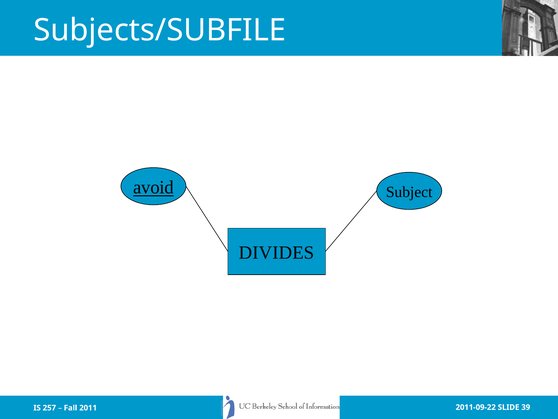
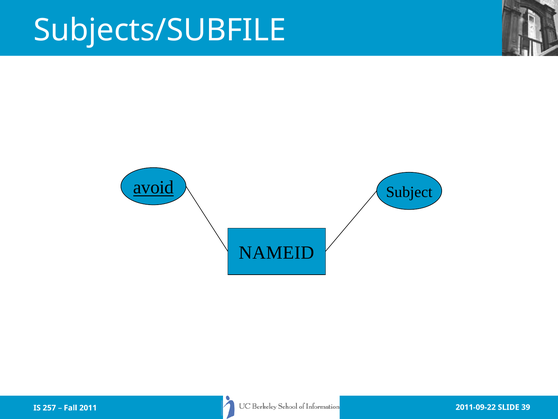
DIVIDES: DIVIDES -> NAMEID
